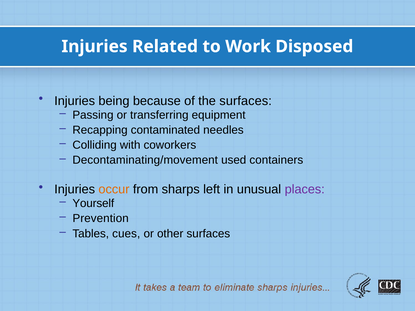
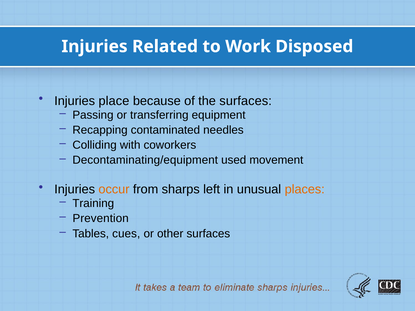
being: being -> place
Decontaminating/movement: Decontaminating/movement -> Decontaminating/equipment
containers: containers -> movement
places colour: purple -> orange
Yourself: Yourself -> Training
